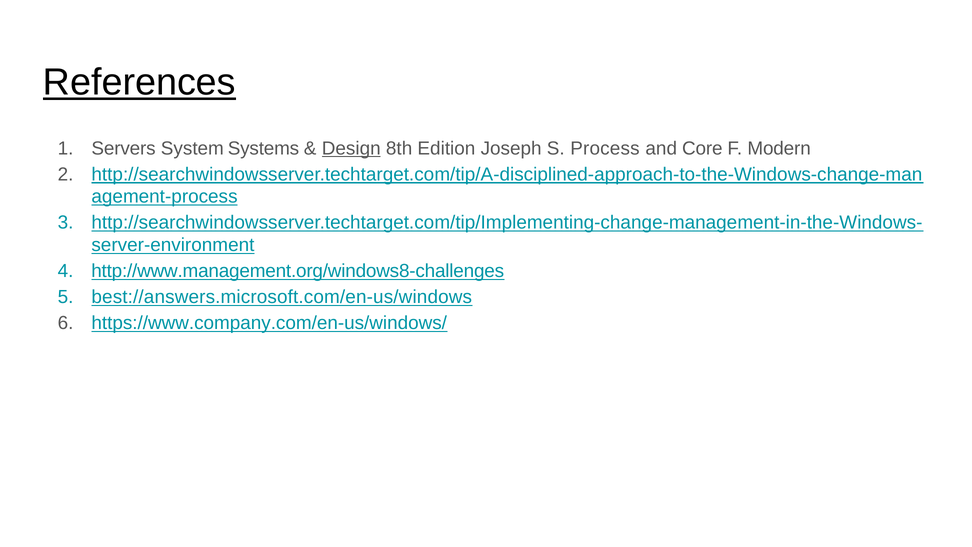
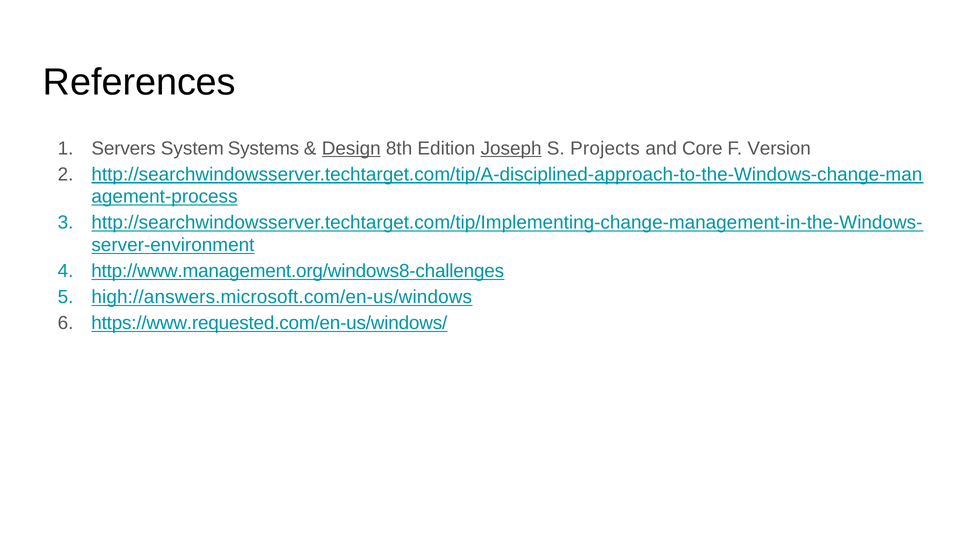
References underline: present -> none
Joseph underline: none -> present
Process: Process -> Projects
Modern: Modern -> Version
best://answers.microsoft.com/en-us/windows: best://answers.microsoft.com/en-us/windows -> high://answers.microsoft.com/en-us/windows
https://www.company.com/en-us/windows/: https://www.company.com/en-us/windows/ -> https://www.requested.com/en-us/windows/
